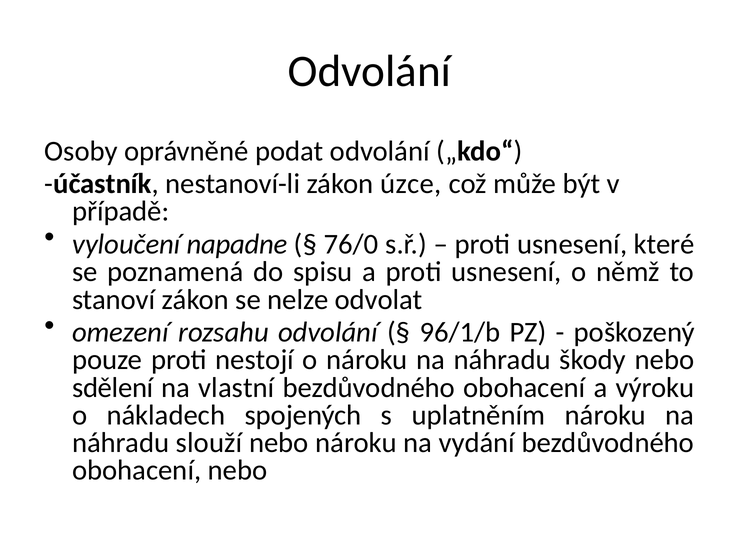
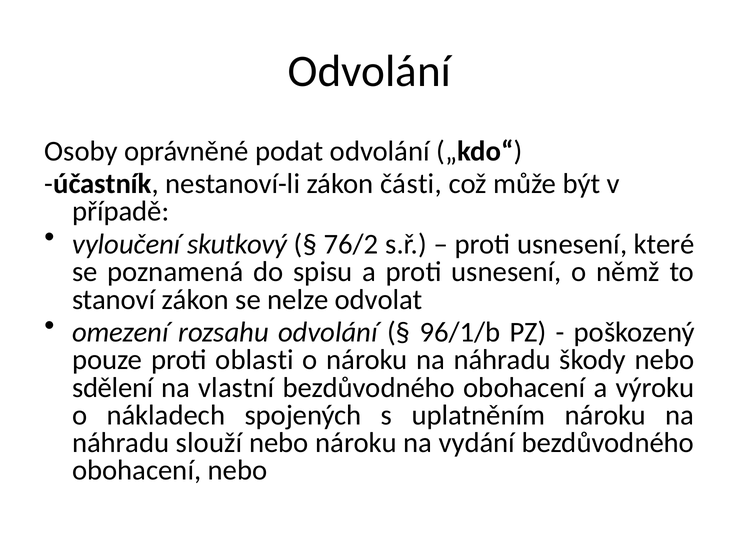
úzce: úzce -> části
napadne: napadne -> skutkový
76/0: 76/0 -> 76/2
nestojí: nestojí -> oblasti
